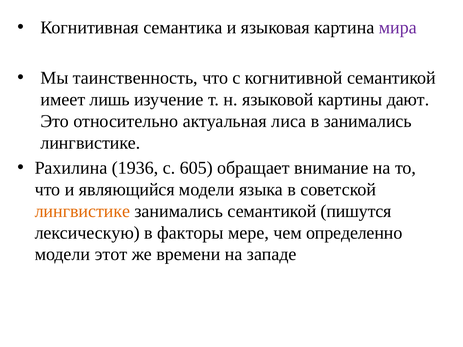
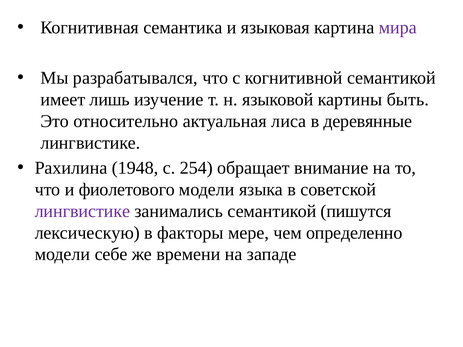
таинственность: таинственность -> разрабатывался
дают: дают -> быть
в занимались: занимались -> деревянные
1936: 1936 -> 1948
605: 605 -> 254
являющийся: являющийся -> фиолетового
лингвистике at (82, 211) colour: orange -> purple
этот: этот -> себе
